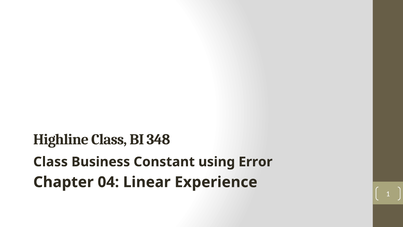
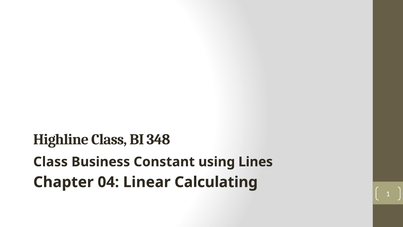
Error: Error -> Lines
Experience: Experience -> Calculating
